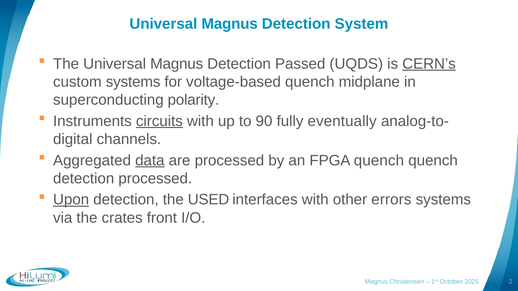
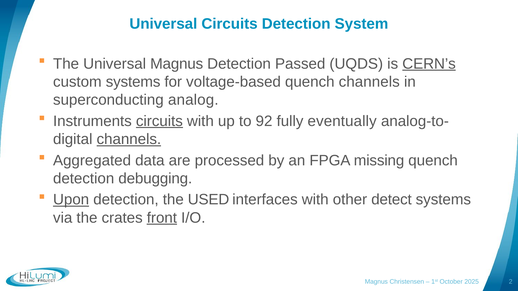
Magnus at (230, 24): Magnus -> Circuits
quench midplane: midplane -> channels
polarity: polarity -> analog
90: 90 -> 92
channels at (129, 139) underline: none -> present
data underline: present -> none
FPGA quench: quench -> missing
detection processed: processed -> debugging
errors: errors -> detect
front underline: none -> present
